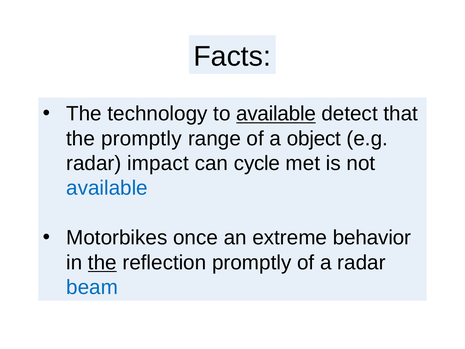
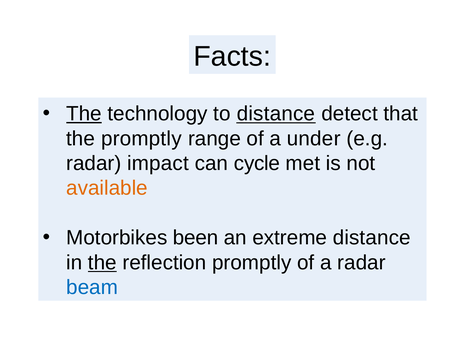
The at (84, 114) underline: none -> present
to available: available -> distance
object: object -> under
available at (107, 188) colour: blue -> orange
once: once -> been
extreme behavior: behavior -> distance
